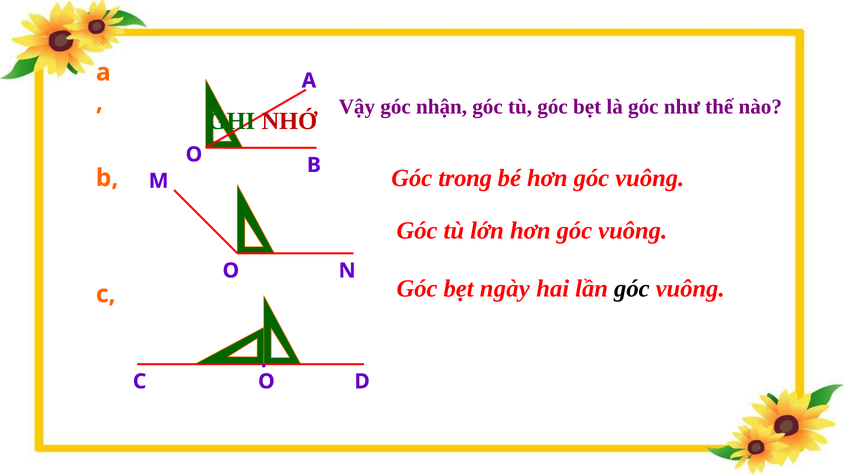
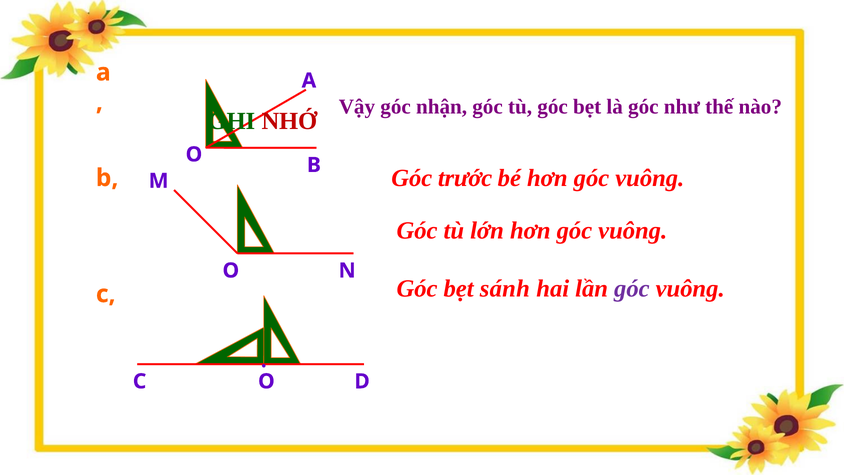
trong: trong -> trước
ngày: ngày -> sánh
góc at (632, 288) colour: black -> purple
